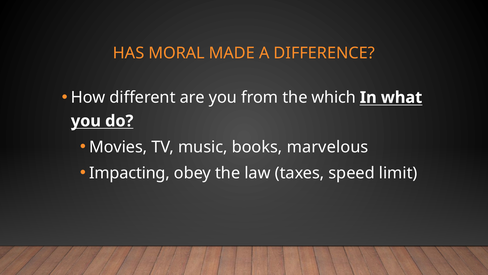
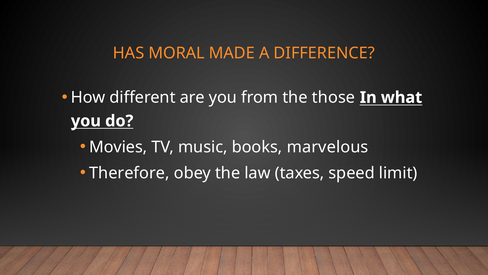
which: which -> those
Impacting: Impacting -> Therefore
